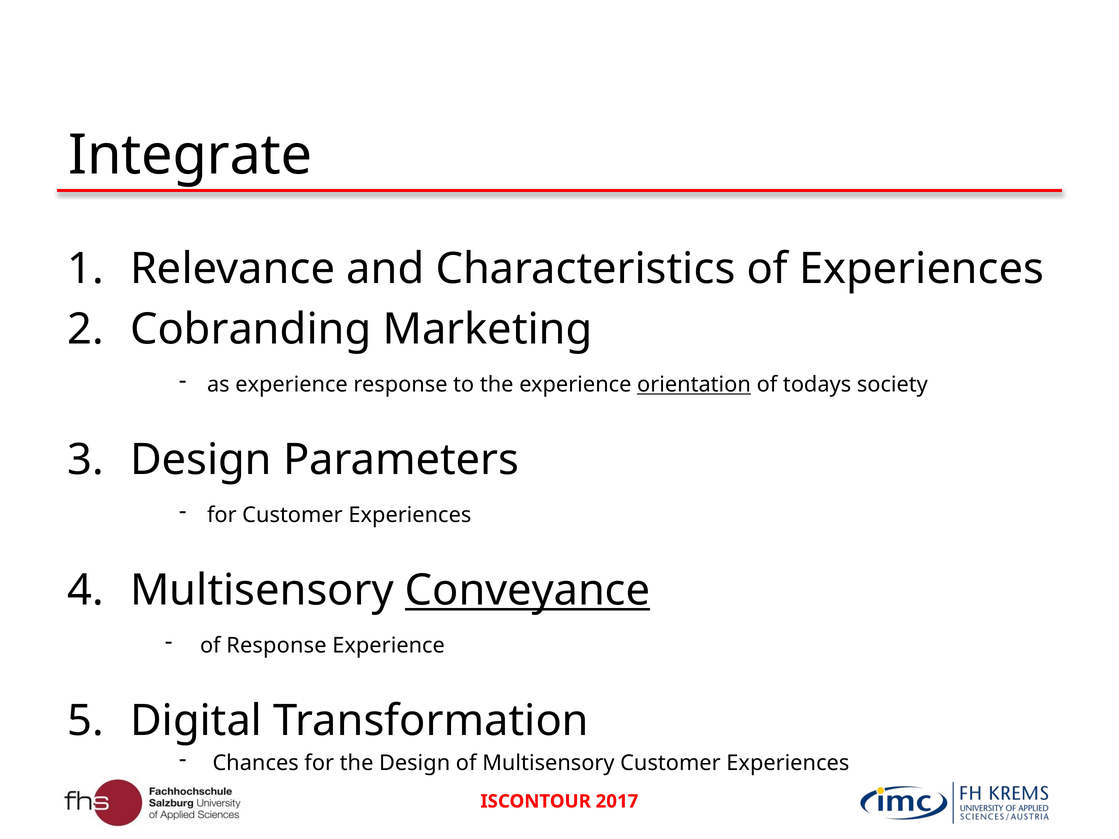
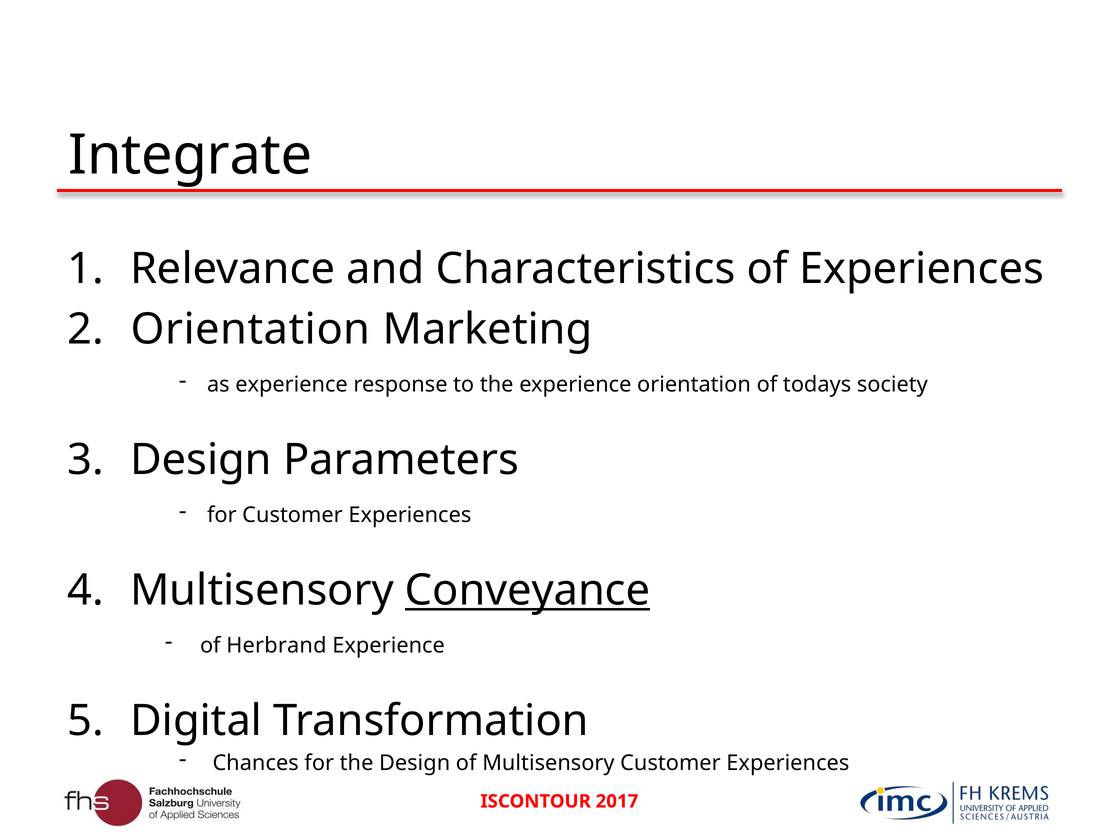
Cobranding at (251, 330): Cobranding -> Orientation
orientation at (694, 385) underline: present -> none
of Response: Response -> Herbrand
